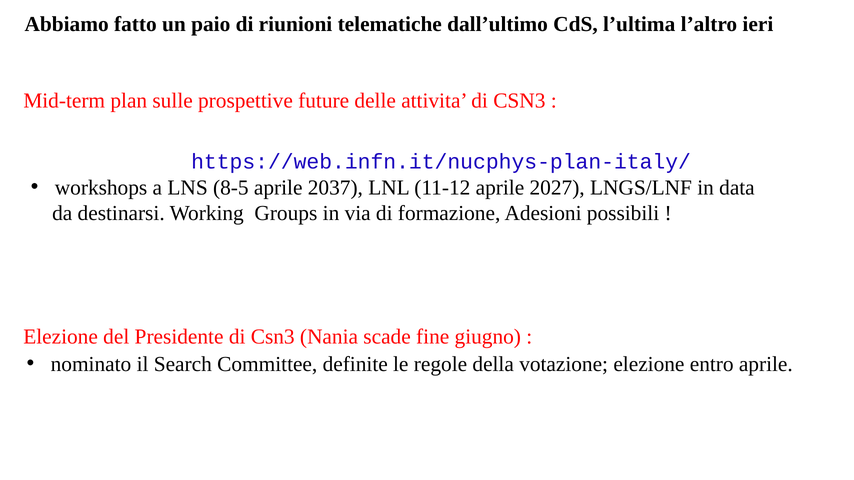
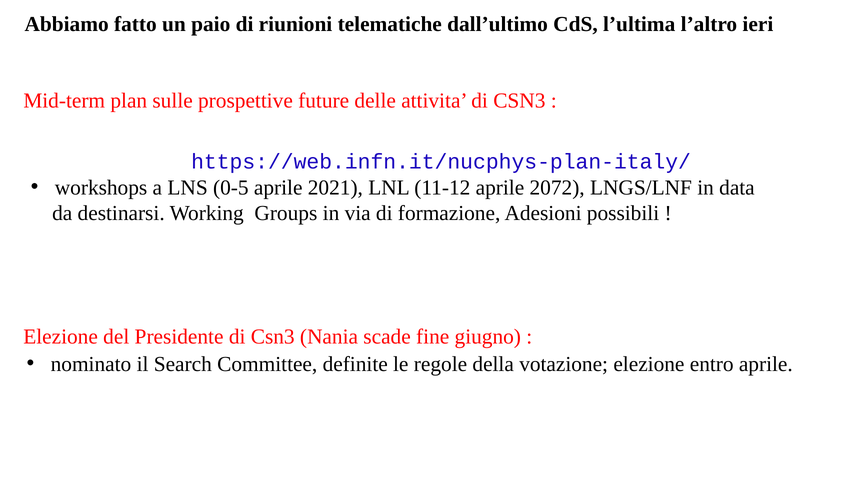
8-5: 8-5 -> 0-5
2037: 2037 -> 2021
2027: 2027 -> 2072
